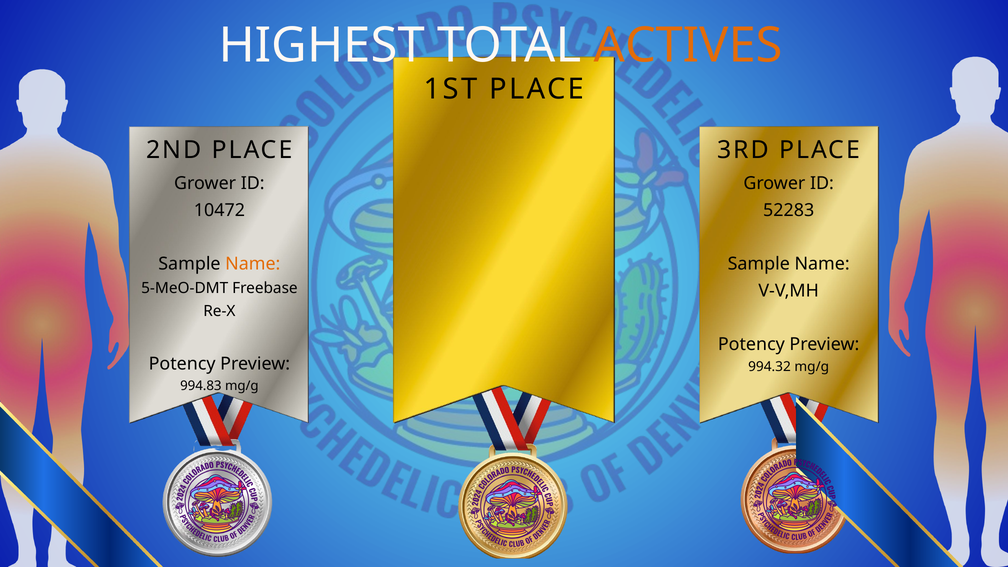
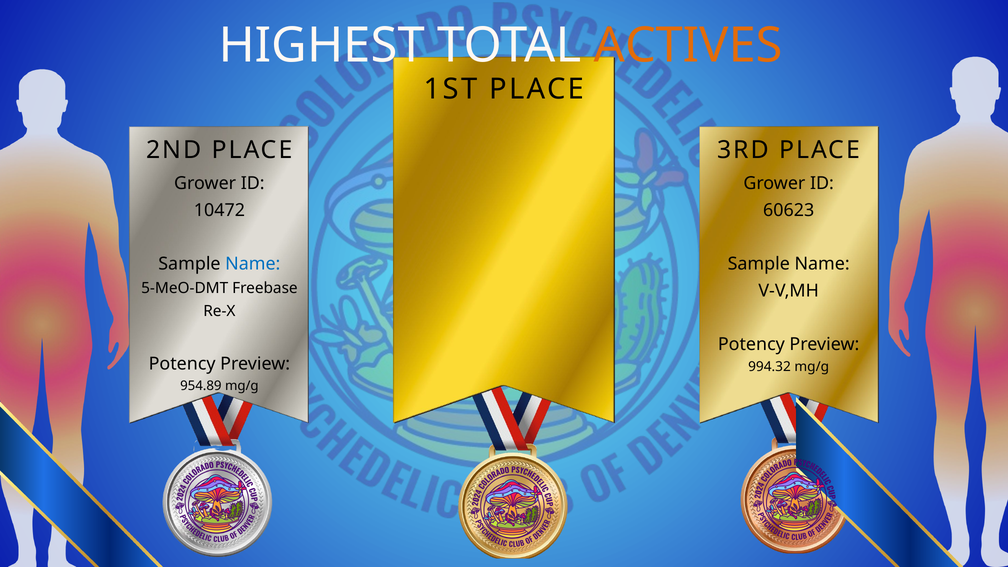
52283: 52283 -> 60623
Name at (253, 264) colour: orange -> blue
994.83: 994.83 -> 954.89
